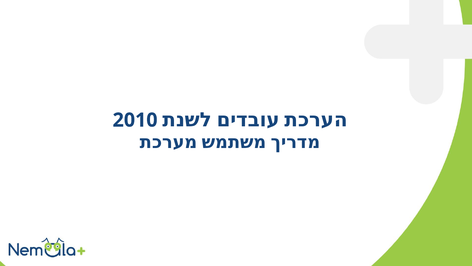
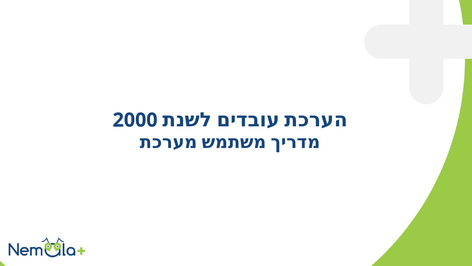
2010: 2010 -> 2000
